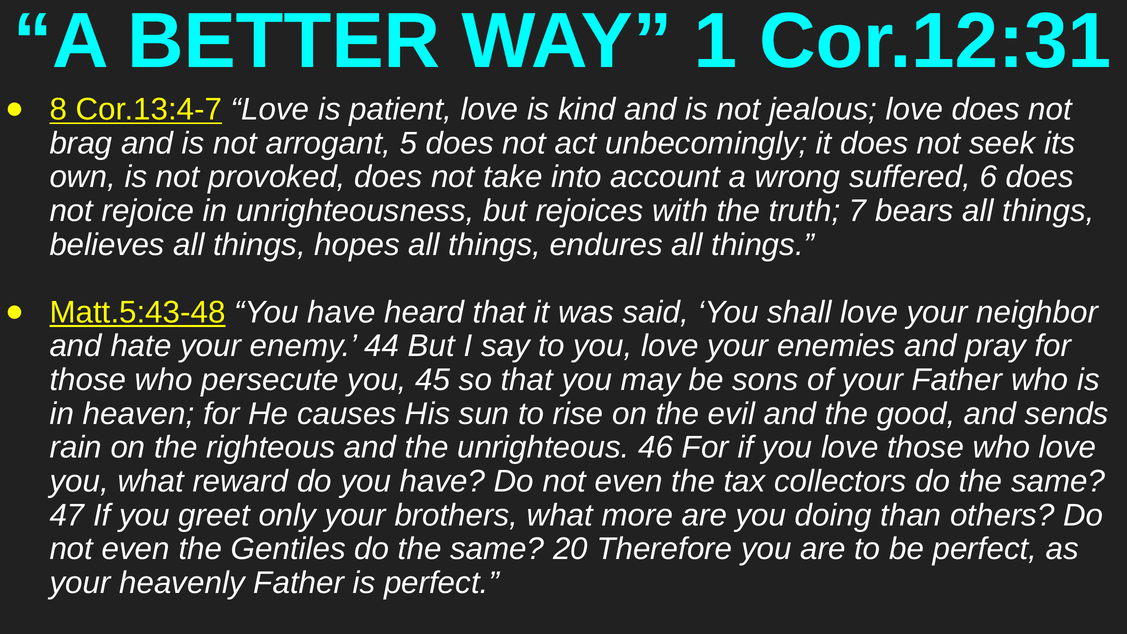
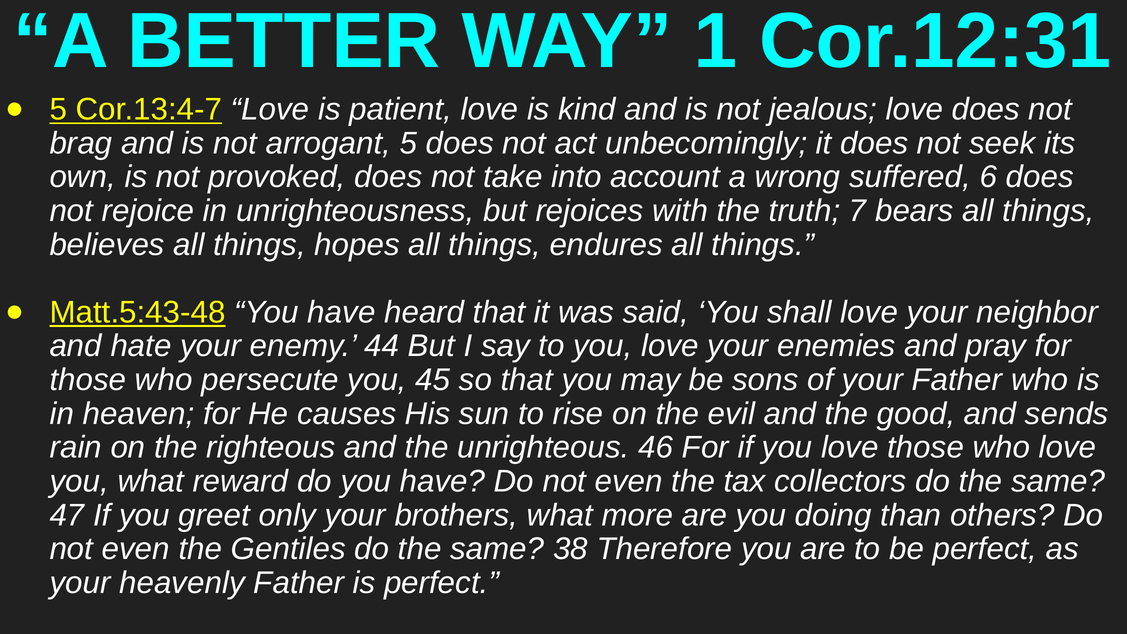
8 at (58, 109): 8 -> 5
20: 20 -> 38
